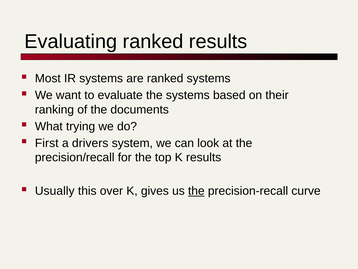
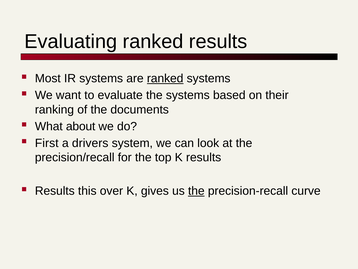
ranked at (165, 78) underline: none -> present
trying: trying -> about
Usually at (55, 191): Usually -> Results
